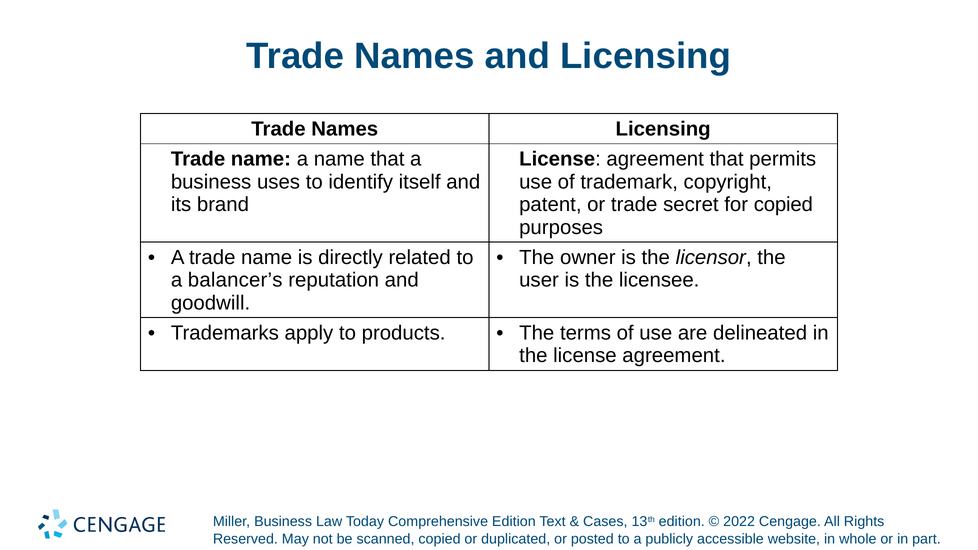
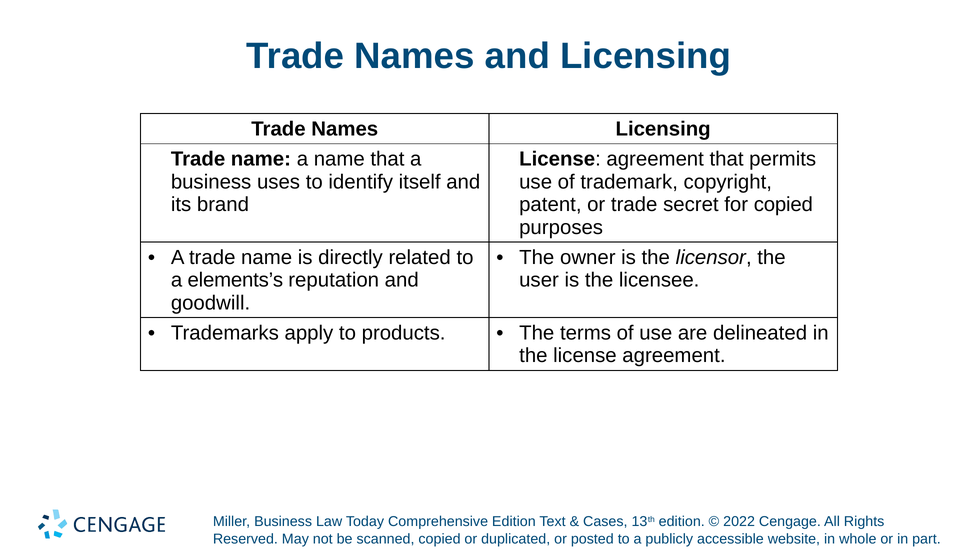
balancer’s: balancer’s -> elements’s
